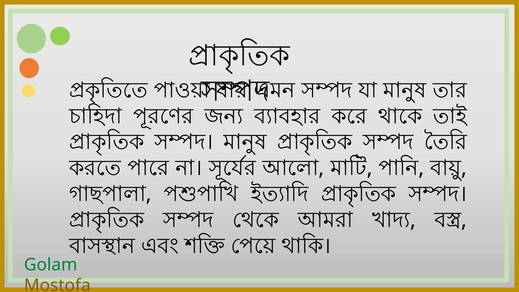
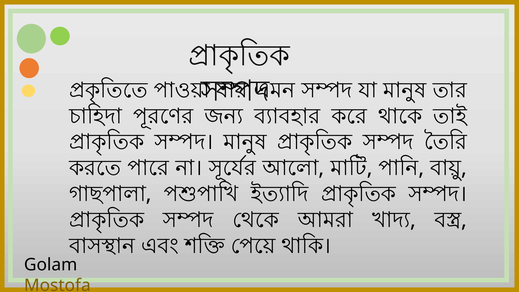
Golam colour: green -> black
